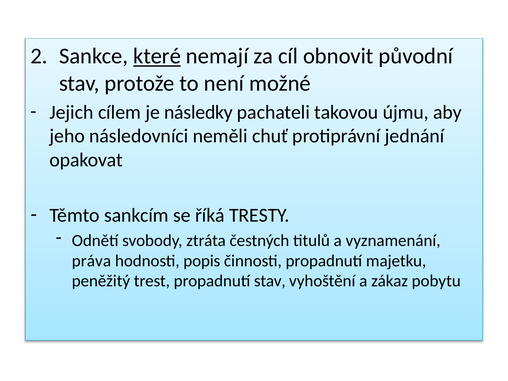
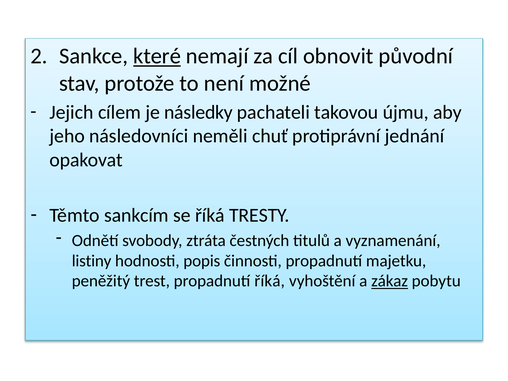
práva: práva -> listiny
propadnutí stav: stav -> říká
zákaz underline: none -> present
